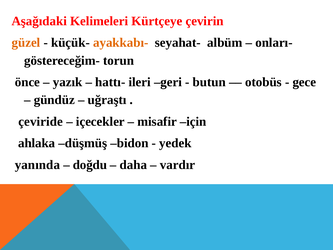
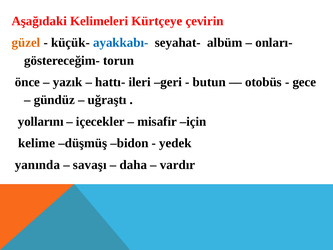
ayakkabı- colour: orange -> blue
çeviride: çeviride -> yollarını
ahlaka: ahlaka -> kelime
doğdu: doğdu -> savaşı
